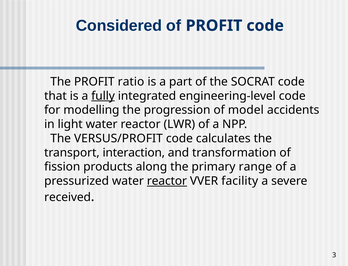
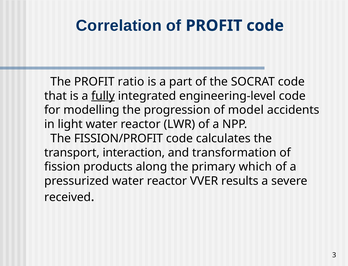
Considered: Considered -> Correlation
VERSUS/PROFIT: VERSUS/PROFIT -> FISSION/PROFIT
range: range -> which
reactor at (167, 181) underline: present -> none
facility: facility -> results
